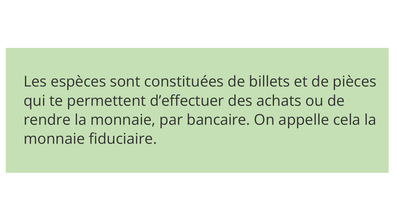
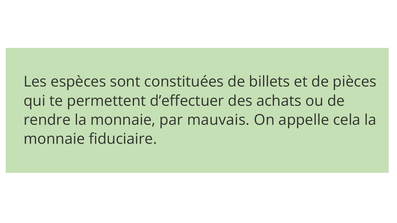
bancaire: bancaire -> mauvais
